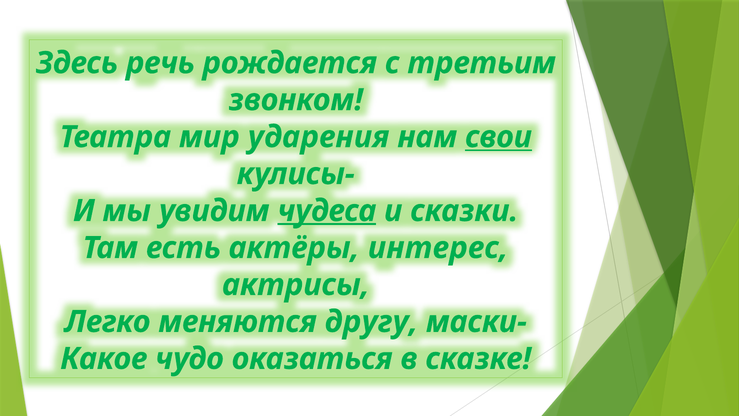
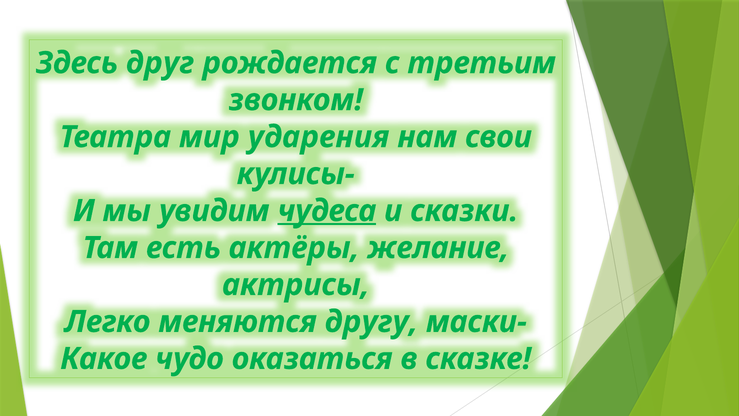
речь: речь -> друг
свои underline: present -> none
интерес: интерес -> желание
